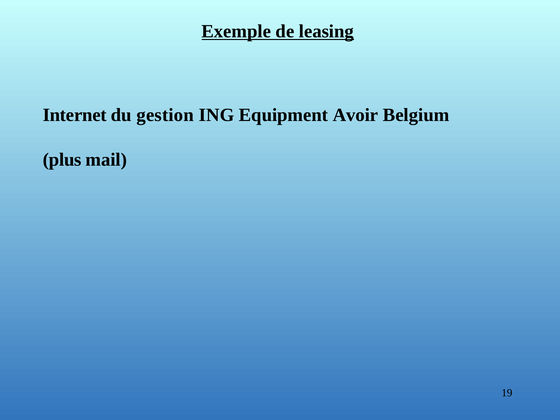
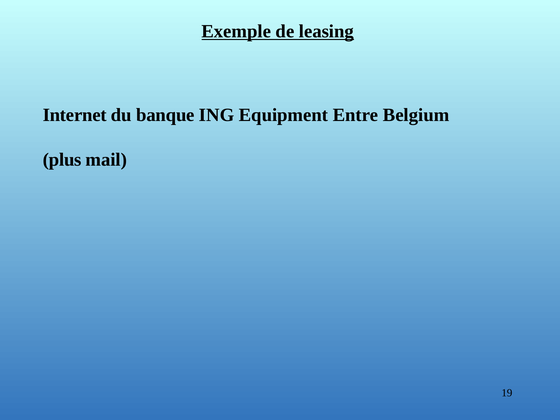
gestion: gestion -> banque
Avoir: Avoir -> Entre
